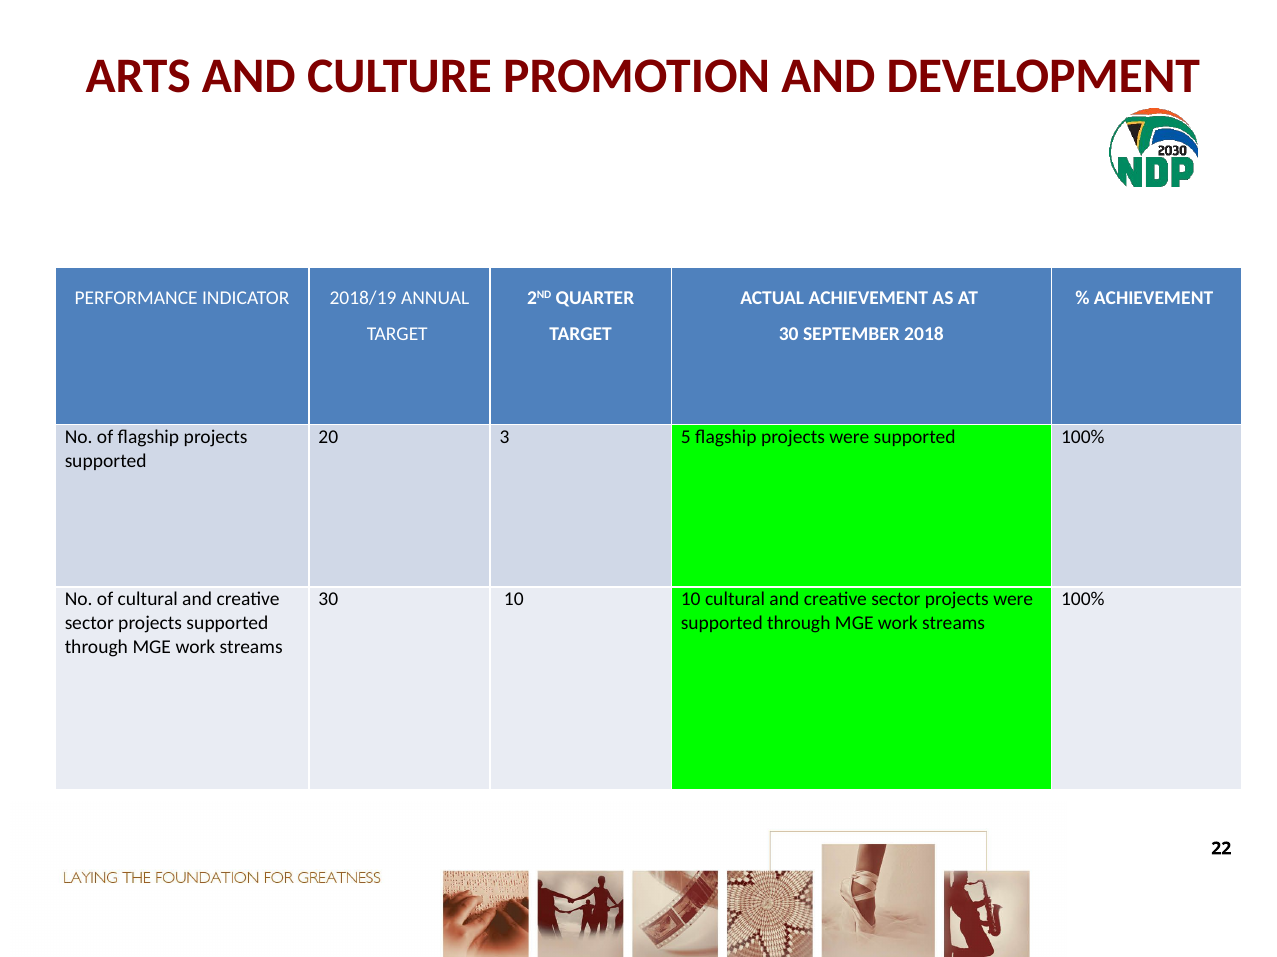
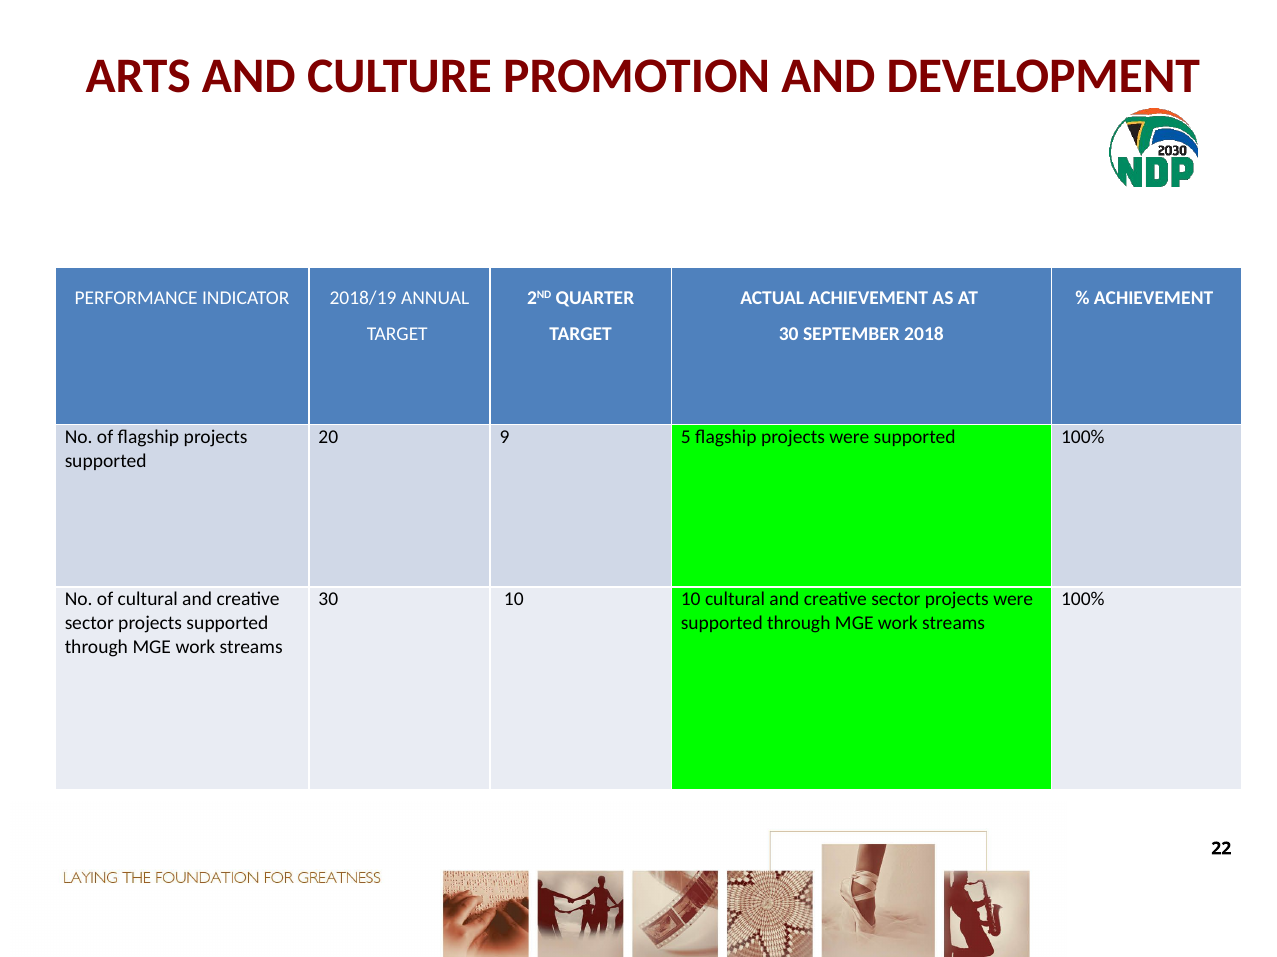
3: 3 -> 9
